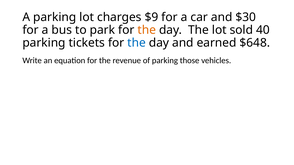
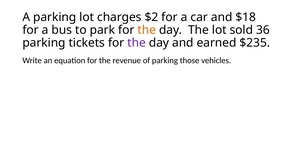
$9: $9 -> $2
$30: $30 -> $18
40: 40 -> 36
the at (137, 43) colour: blue -> purple
$648: $648 -> $235
